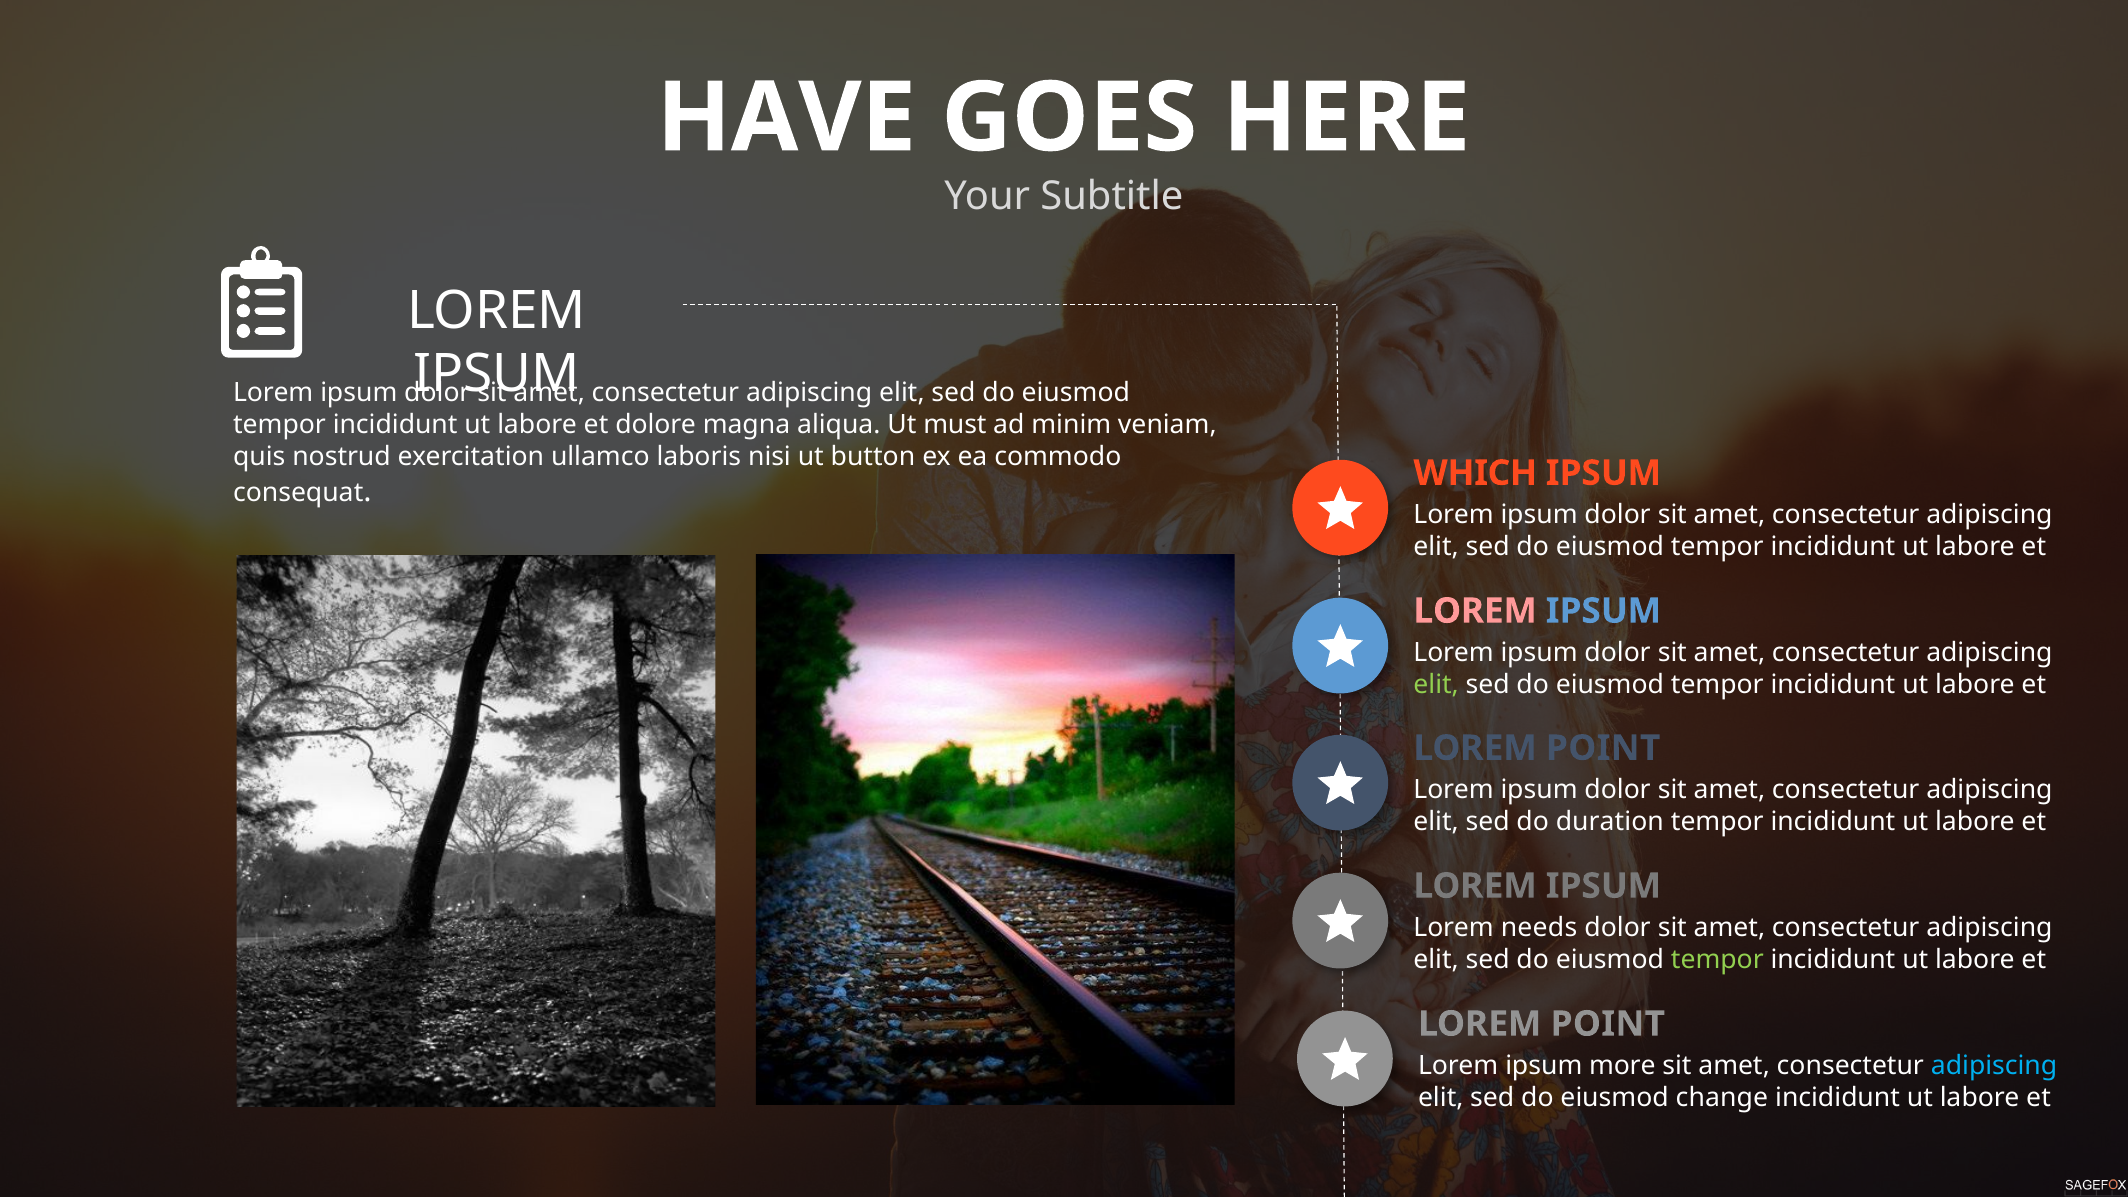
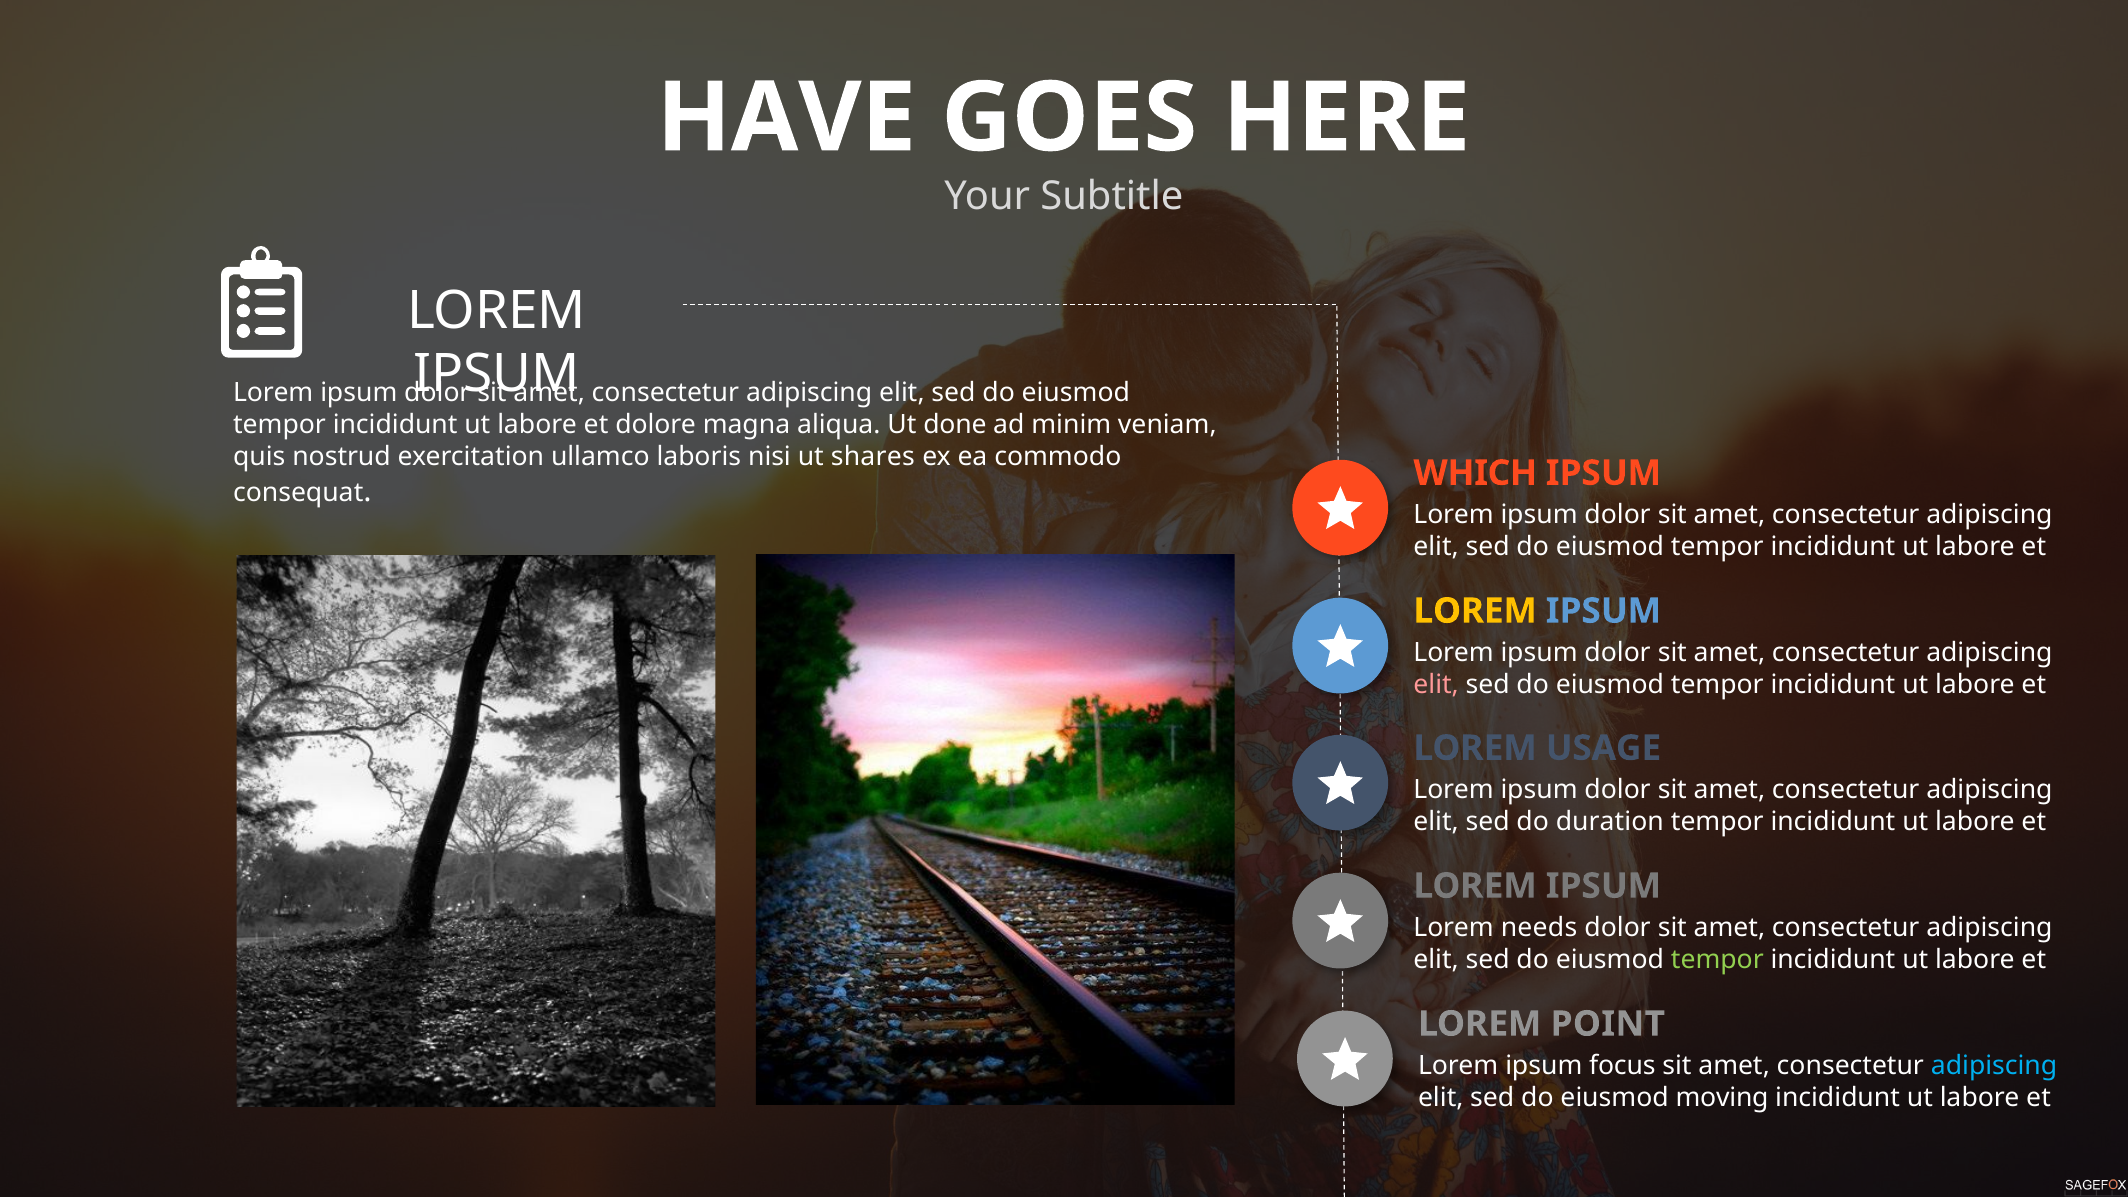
must: must -> done
button: button -> shares
LOREM at (1475, 611) colour: pink -> yellow
elit at (1436, 685) colour: light green -> pink
POINT at (1603, 748): POINT -> USAGE
more: more -> focus
change: change -> moving
